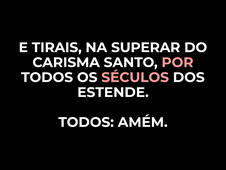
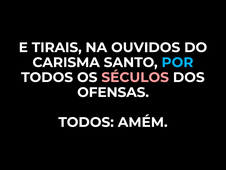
SUPERAR: SUPERAR -> OUVIDOS
POR colour: pink -> light blue
ESTENDE: ESTENDE -> OFENSAS
